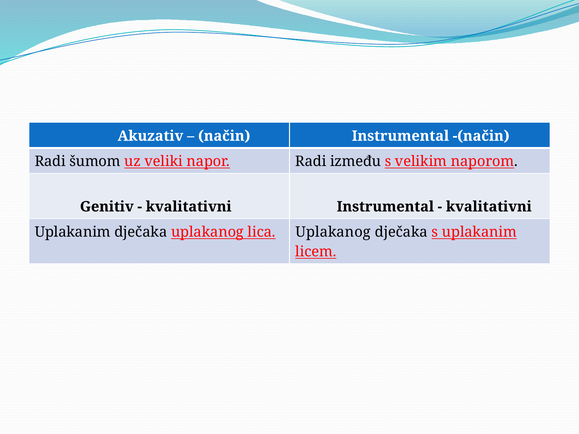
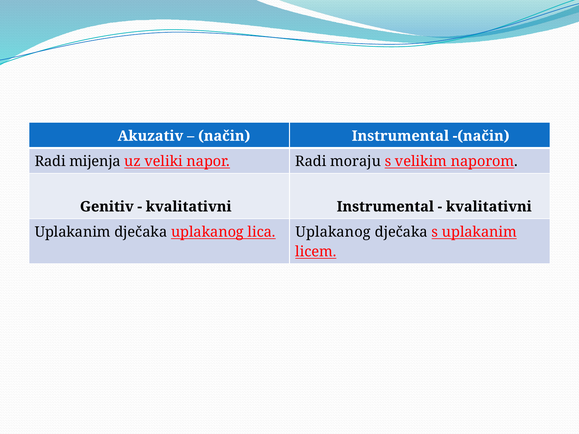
šumom: šumom -> mijenja
između: između -> moraju
